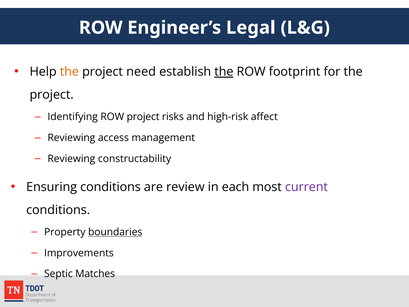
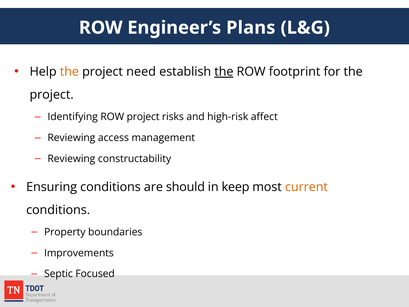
Legal: Legal -> Plans
review: review -> should
each: each -> keep
current colour: purple -> orange
boundaries underline: present -> none
Matches: Matches -> Focused
